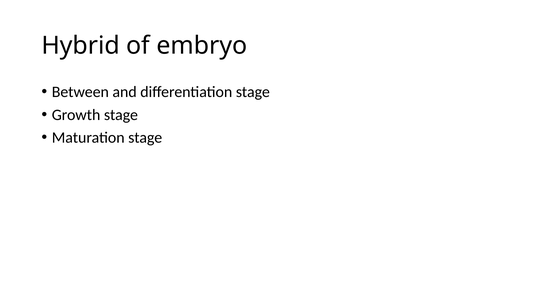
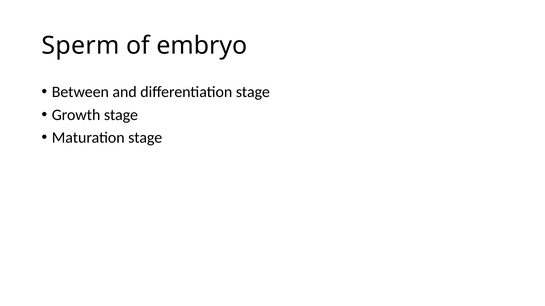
Hybrid: Hybrid -> Sperm
